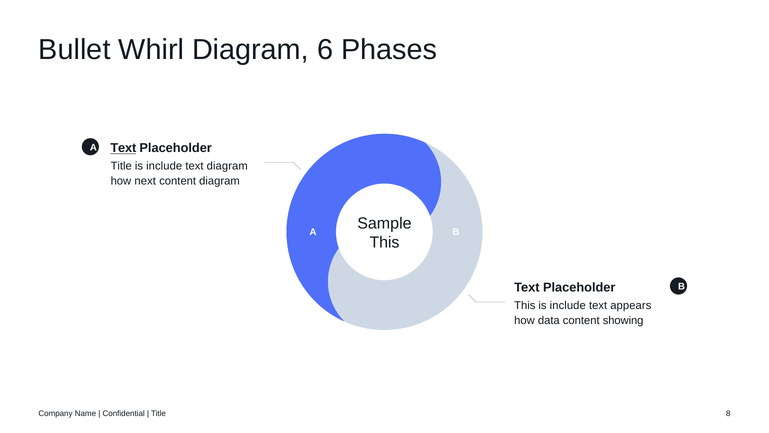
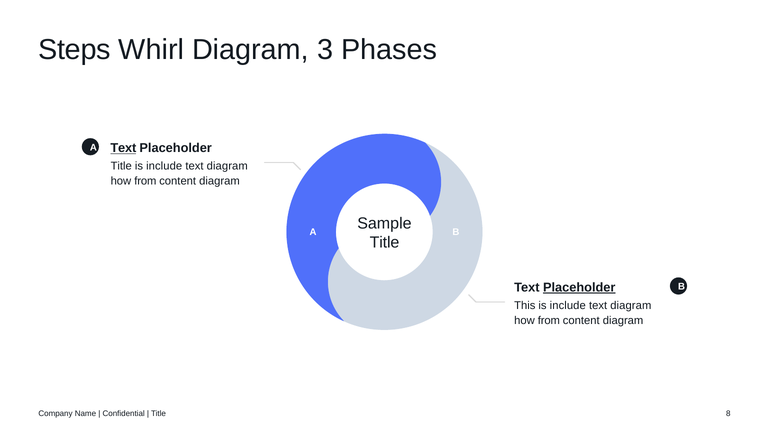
Bullet: Bullet -> Steps
6: 6 -> 3
next at (145, 181): next -> from
This at (385, 242): This -> Title
Placeholder at (579, 287) underline: none -> present
appears at (631, 305): appears -> diagram
data at (549, 320): data -> from
showing at (623, 320): showing -> diagram
